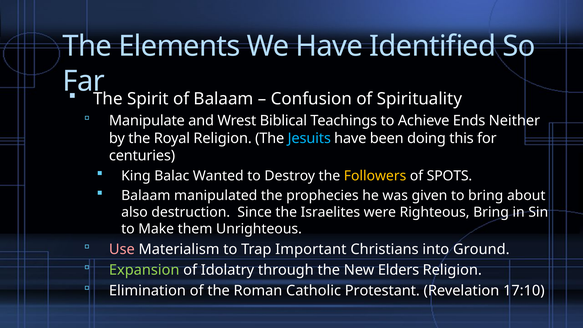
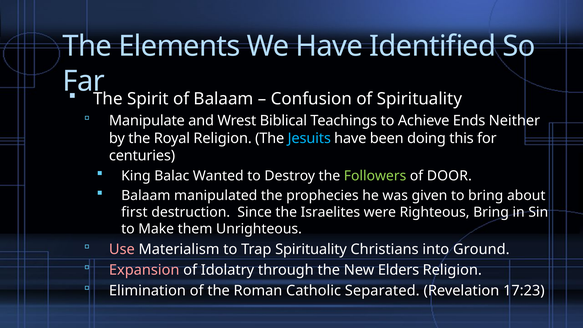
Followers colour: yellow -> light green
SPOTS: SPOTS -> DOOR
also: also -> first
Trap Important: Important -> Spirituality
Expansion colour: light green -> pink
Protestant: Protestant -> Separated
17:10: 17:10 -> 17:23
